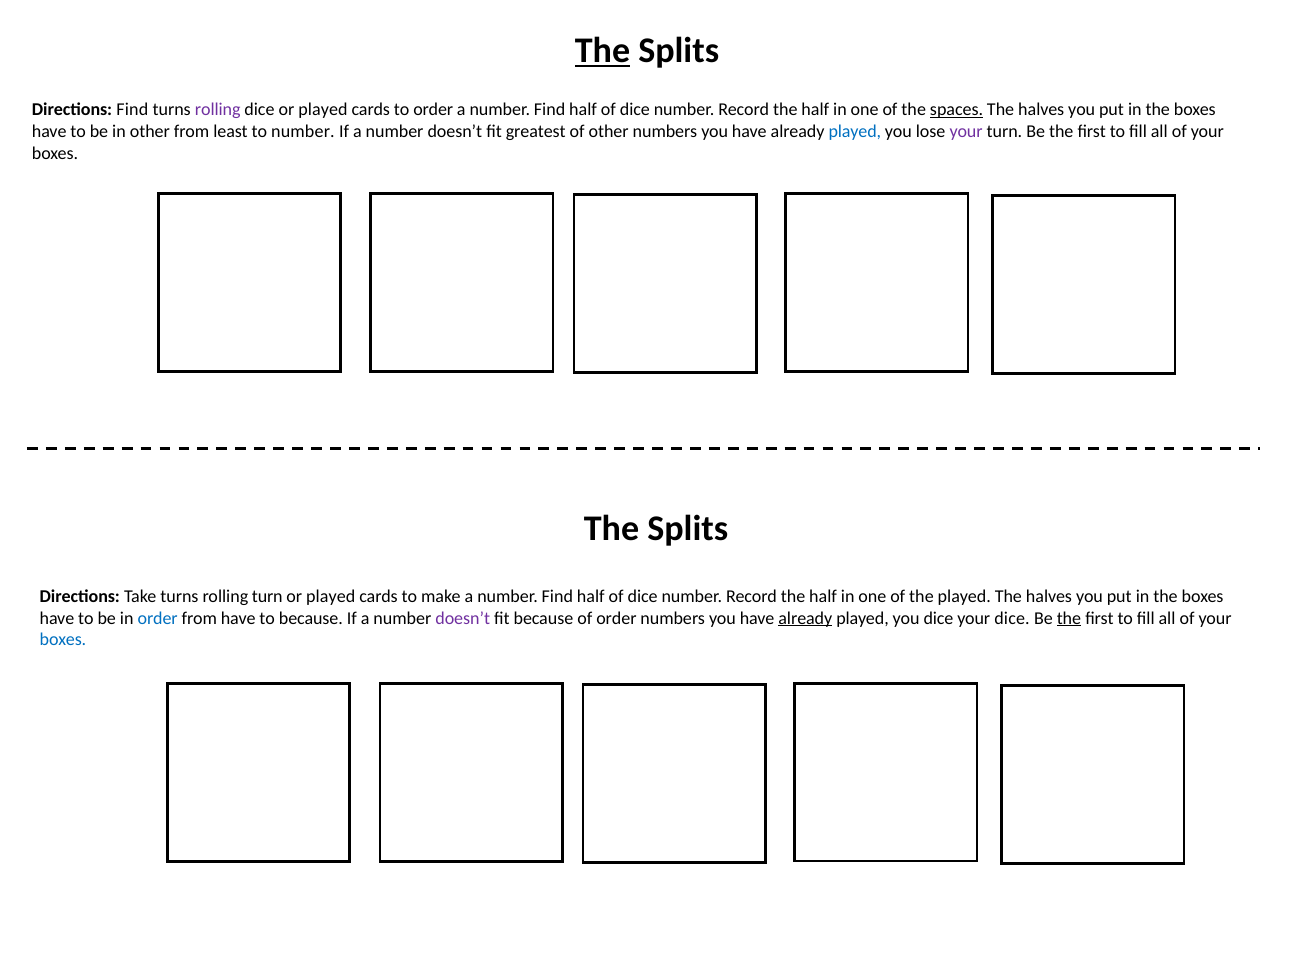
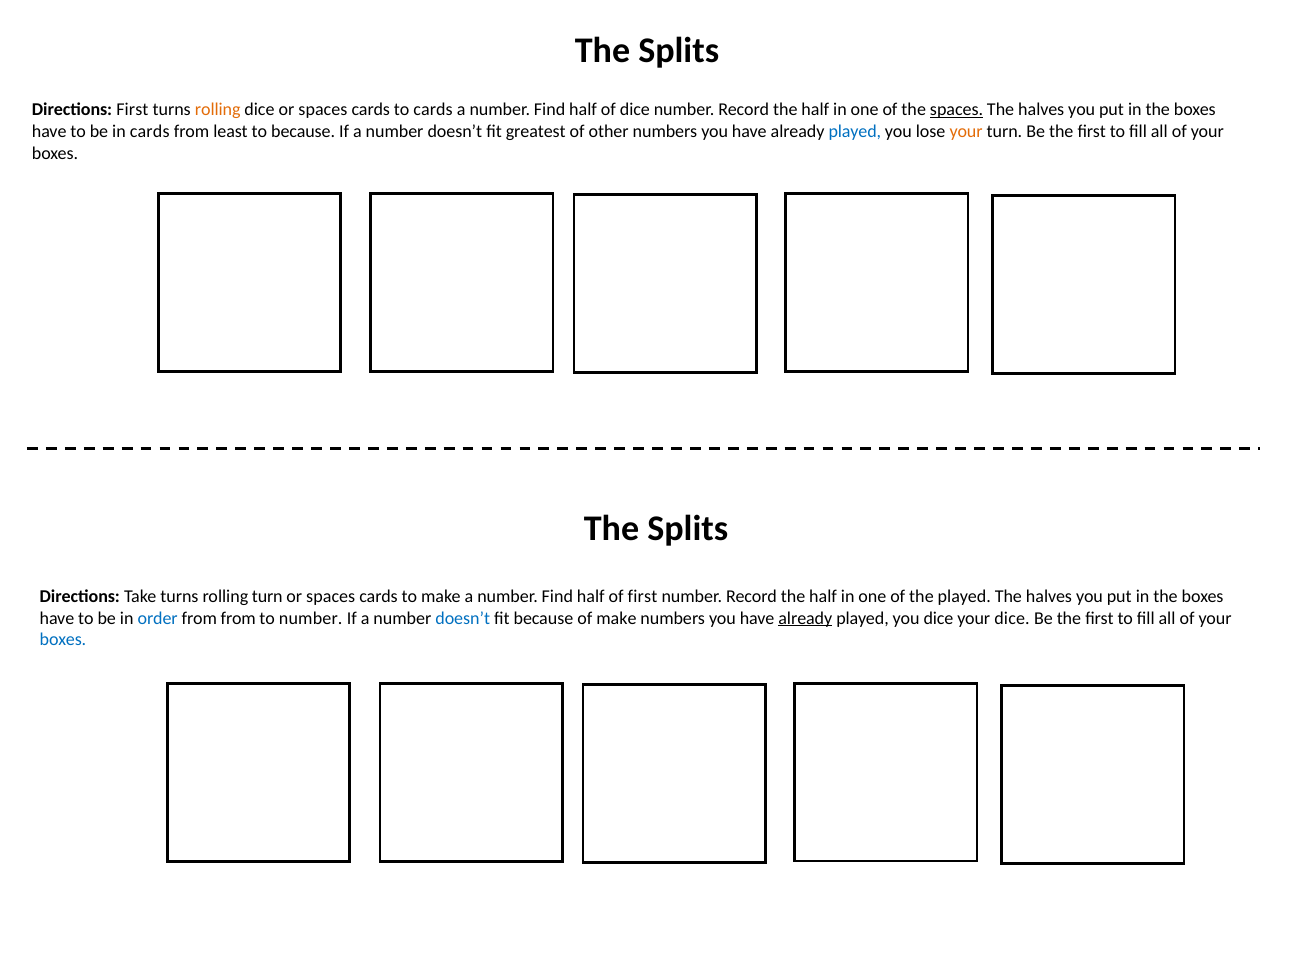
The at (603, 50) underline: present -> none
Directions Find: Find -> First
rolling at (218, 110) colour: purple -> orange
dice or played: played -> spaces
to order: order -> cards
in other: other -> cards
to number: number -> because
your at (966, 132) colour: purple -> orange
played at (331, 596): played -> spaces
dice at (643, 596): dice -> first
from have: have -> from
to because: because -> number
doesn’t at (463, 618) colour: purple -> blue
of order: order -> make
the at (1069, 618) underline: present -> none
